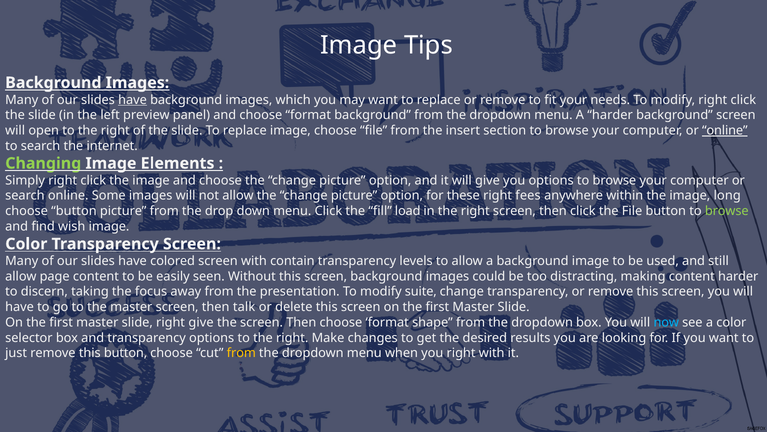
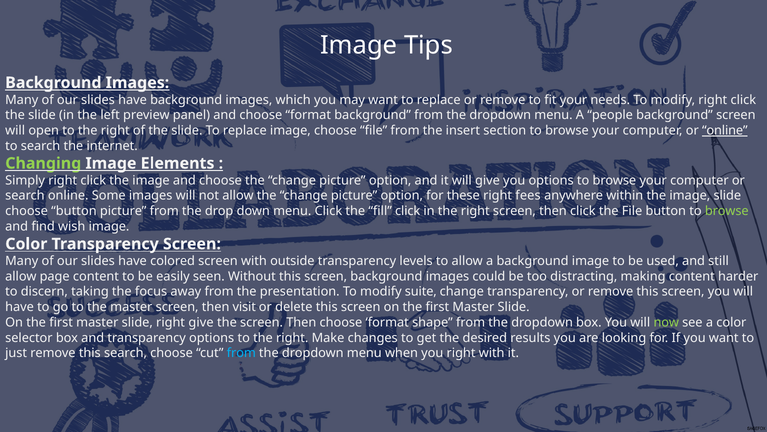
have at (132, 100) underline: present -> none
A harder: harder -> people
image long: long -> slide
fill load: load -> click
contain: contain -> outside
talk: talk -> visit
now colour: light blue -> light green
this button: button -> search
from at (241, 353) colour: yellow -> light blue
